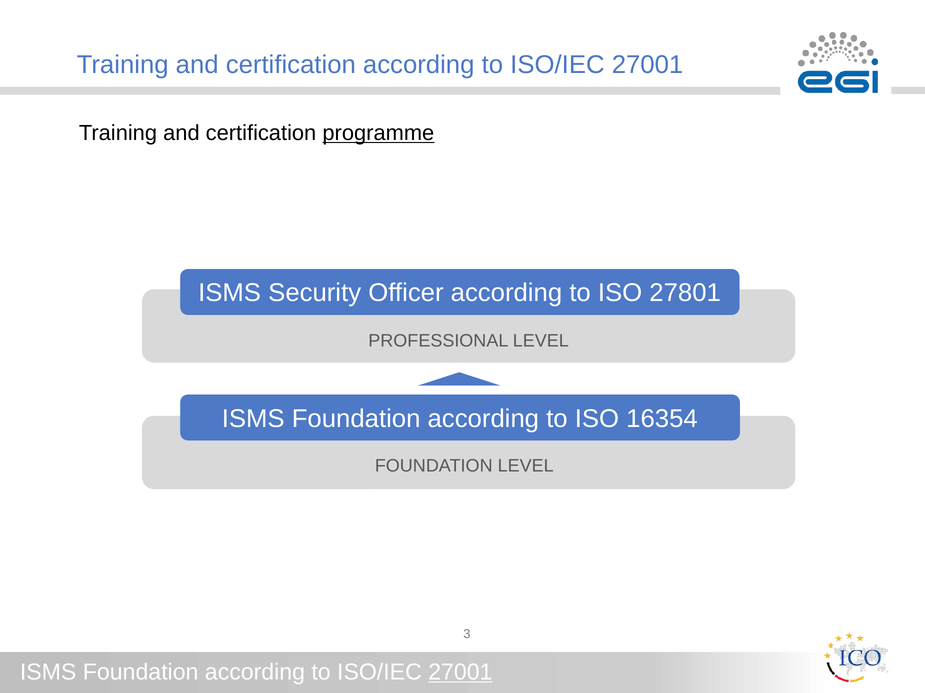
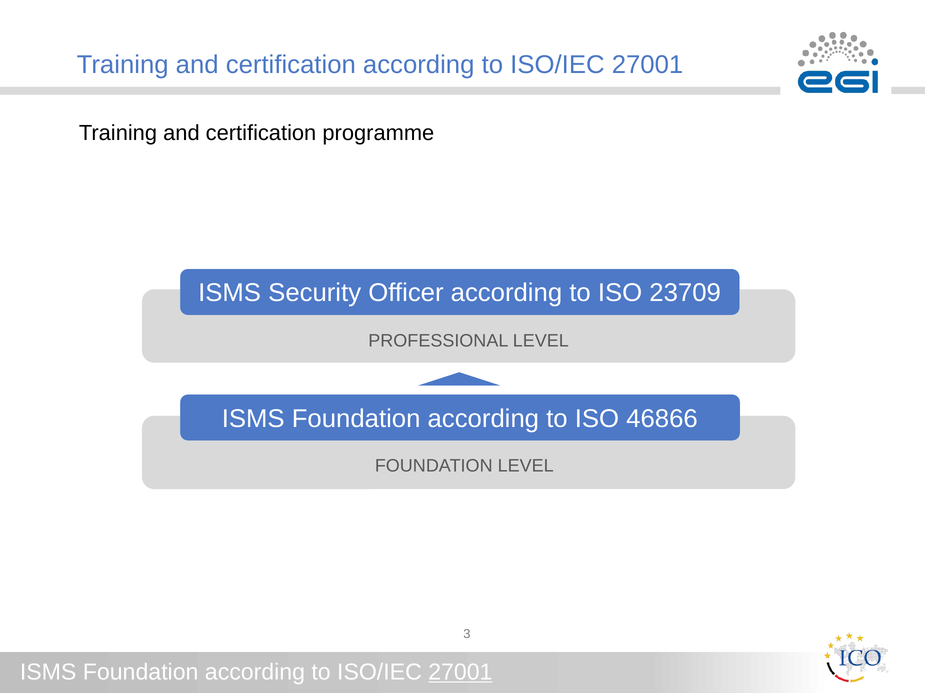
programme underline: present -> none
27801: 27801 -> 23709
16354: 16354 -> 46866
